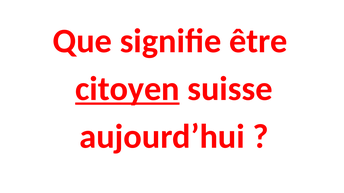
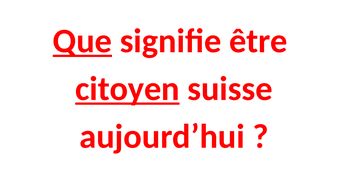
Que underline: none -> present
